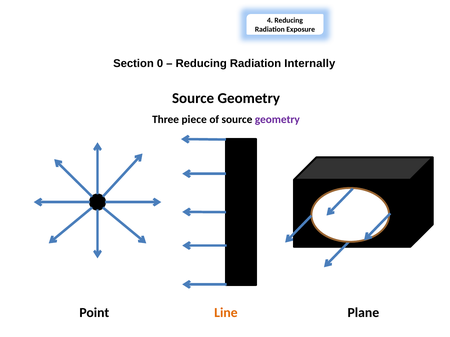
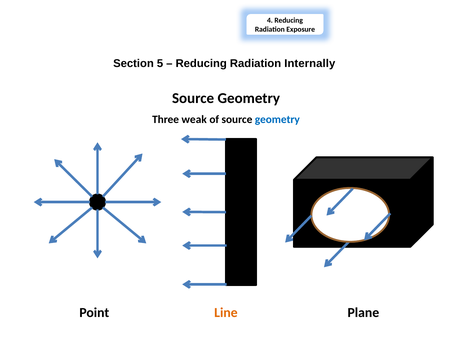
0: 0 -> 5
piece: piece -> weak
geometry at (277, 120) colour: purple -> blue
